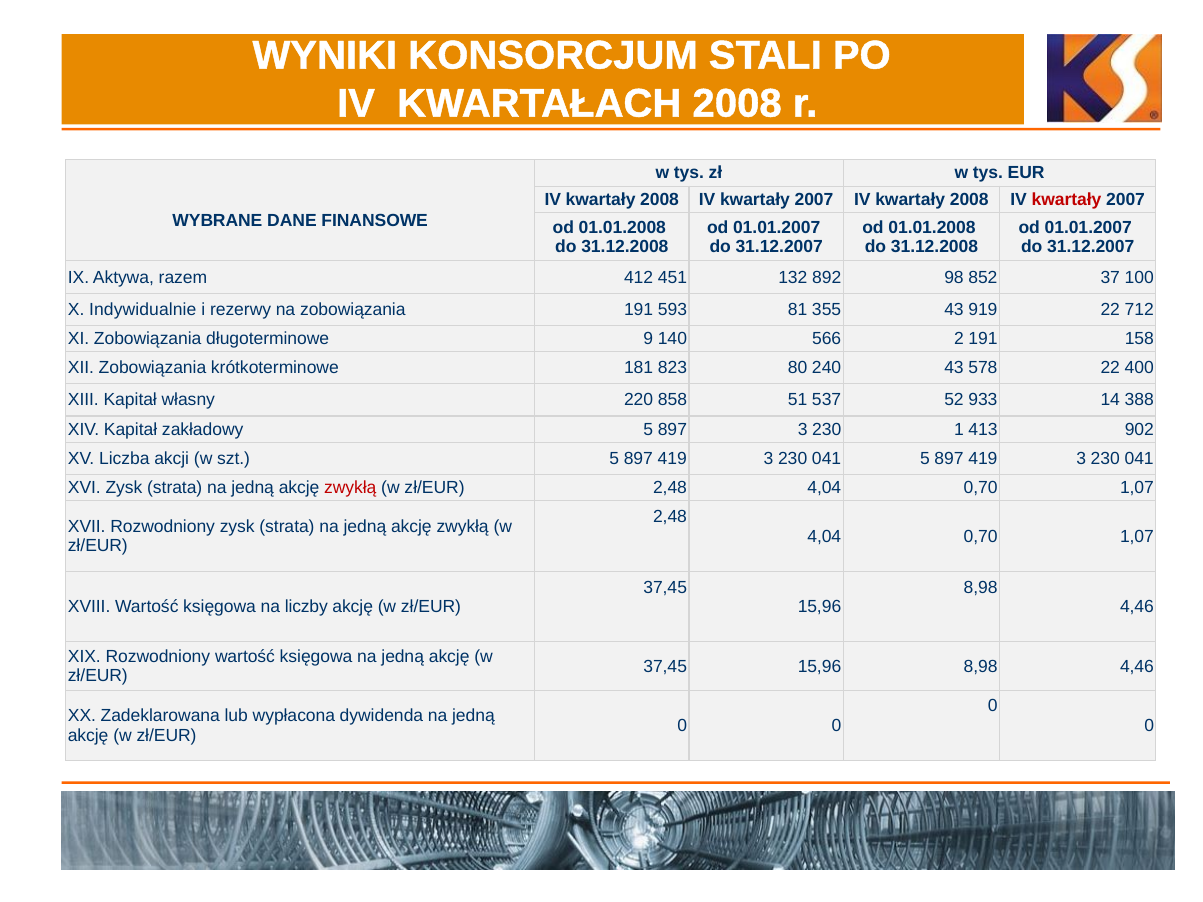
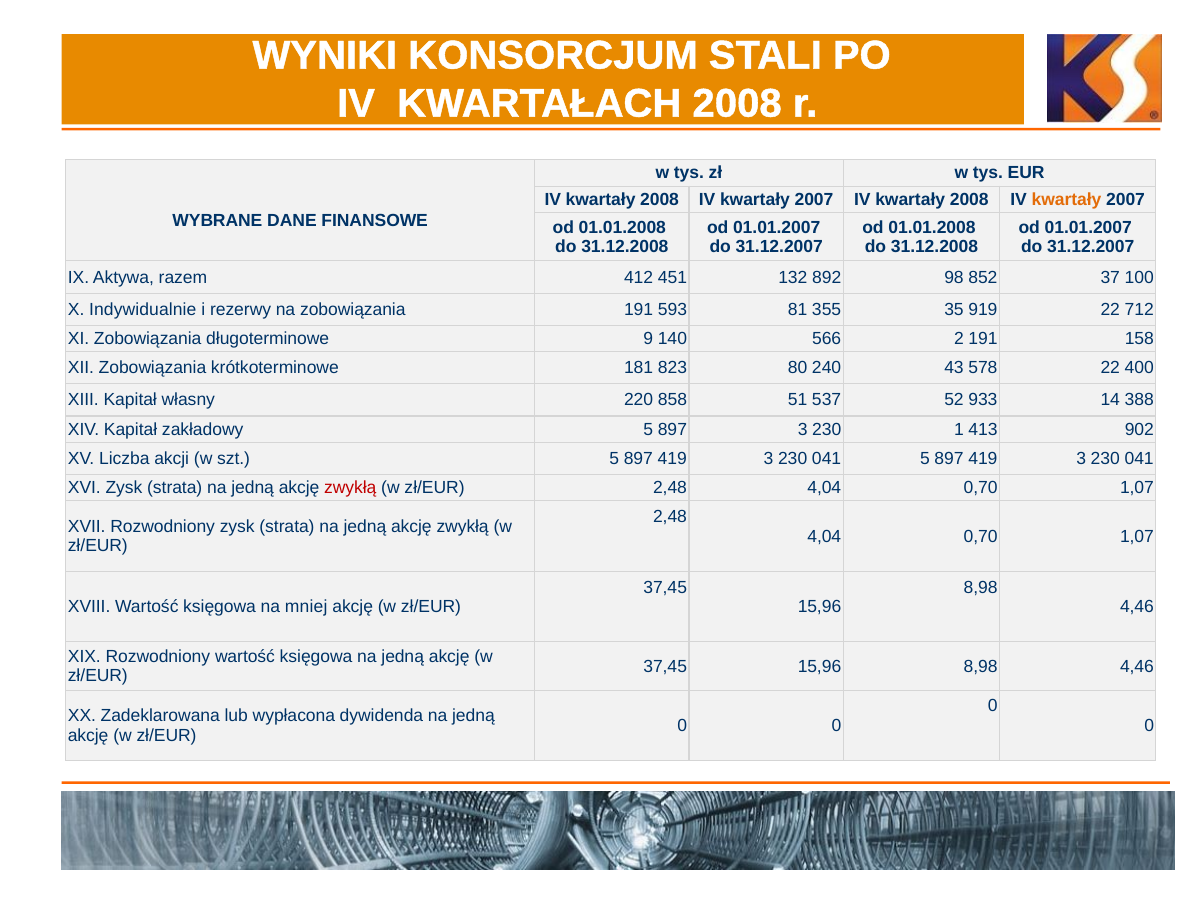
kwartały at (1067, 200) colour: red -> orange
355 43: 43 -> 35
liczby: liczby -> mniej
